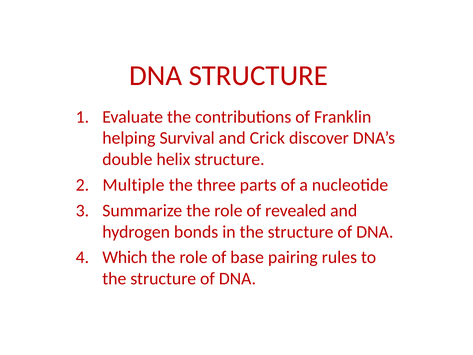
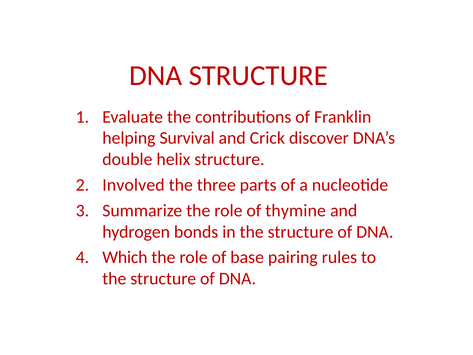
Multiple: Multiple -> Involved
revealed: revealed -> thymine
